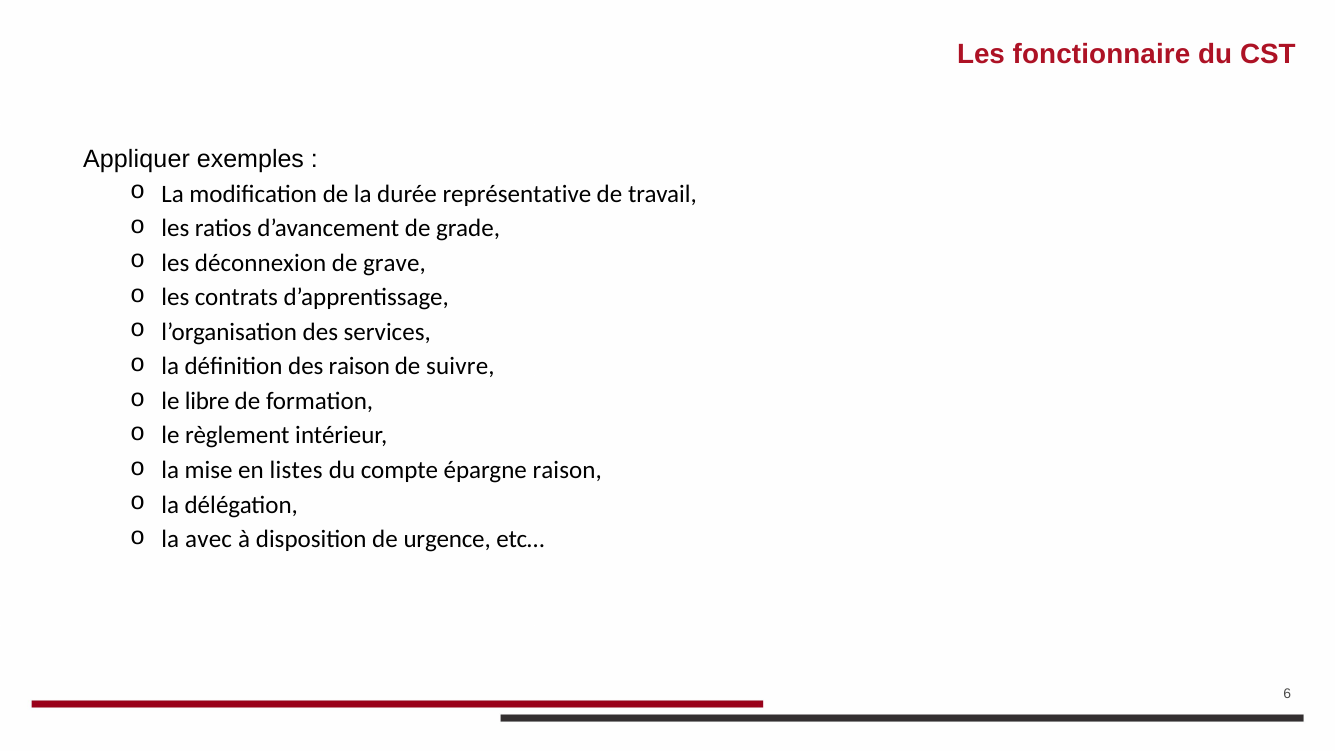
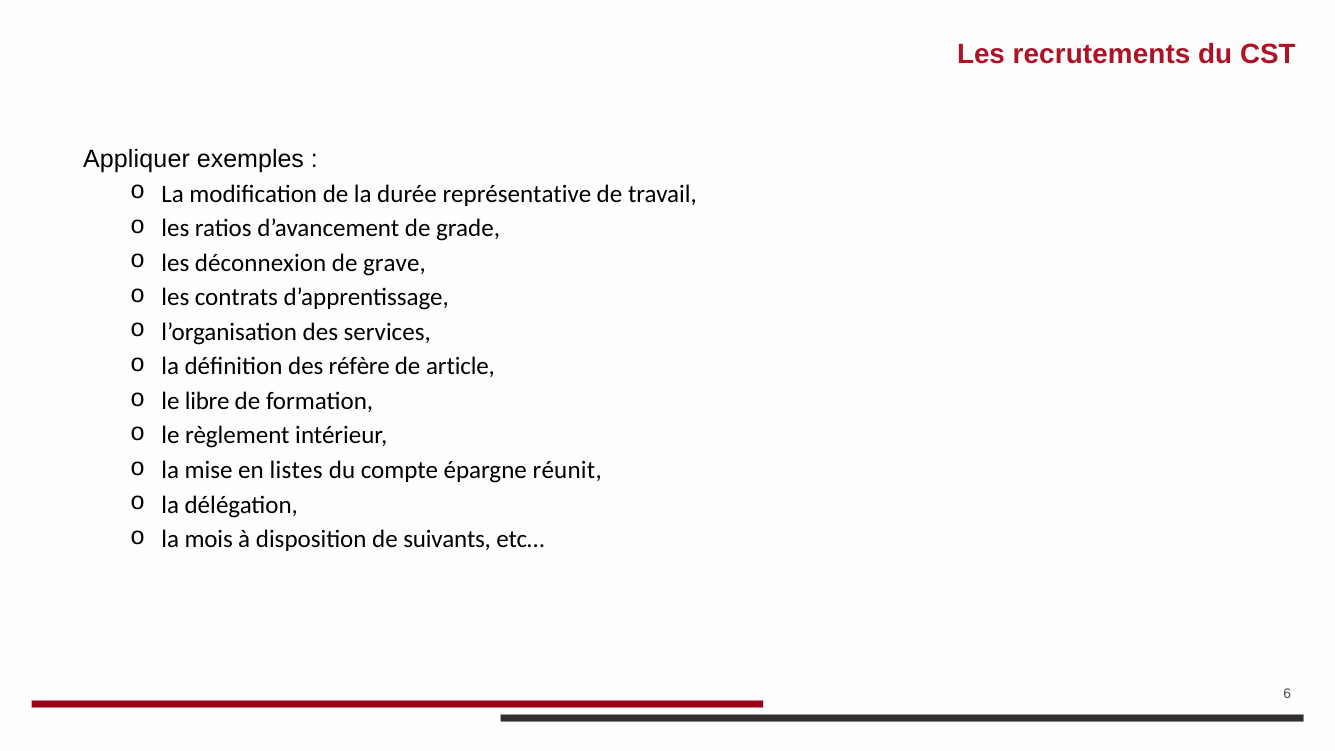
fonctionnaire: fonctionnaire -> recrutements
des raison: raison -> réfère
suivre: suivre -> article
épargne raison: raison -> réunit
avec: avec -> mois
urgence: urgence -> suivants
